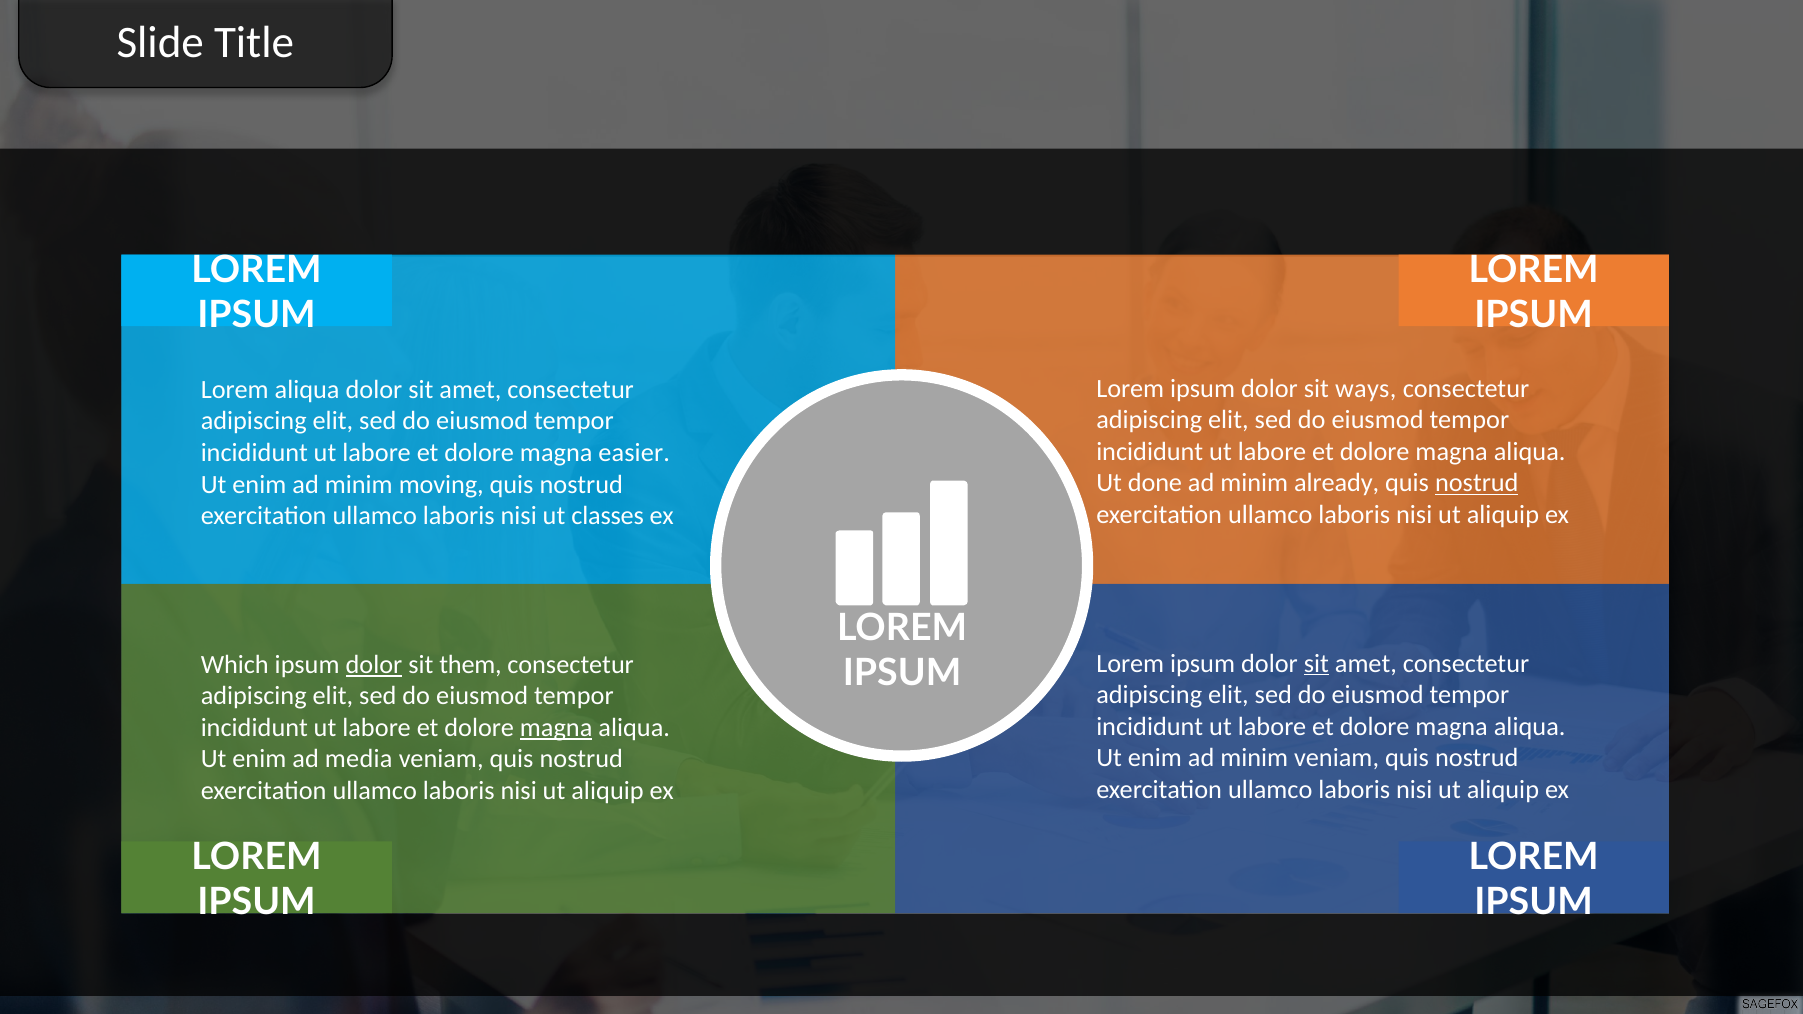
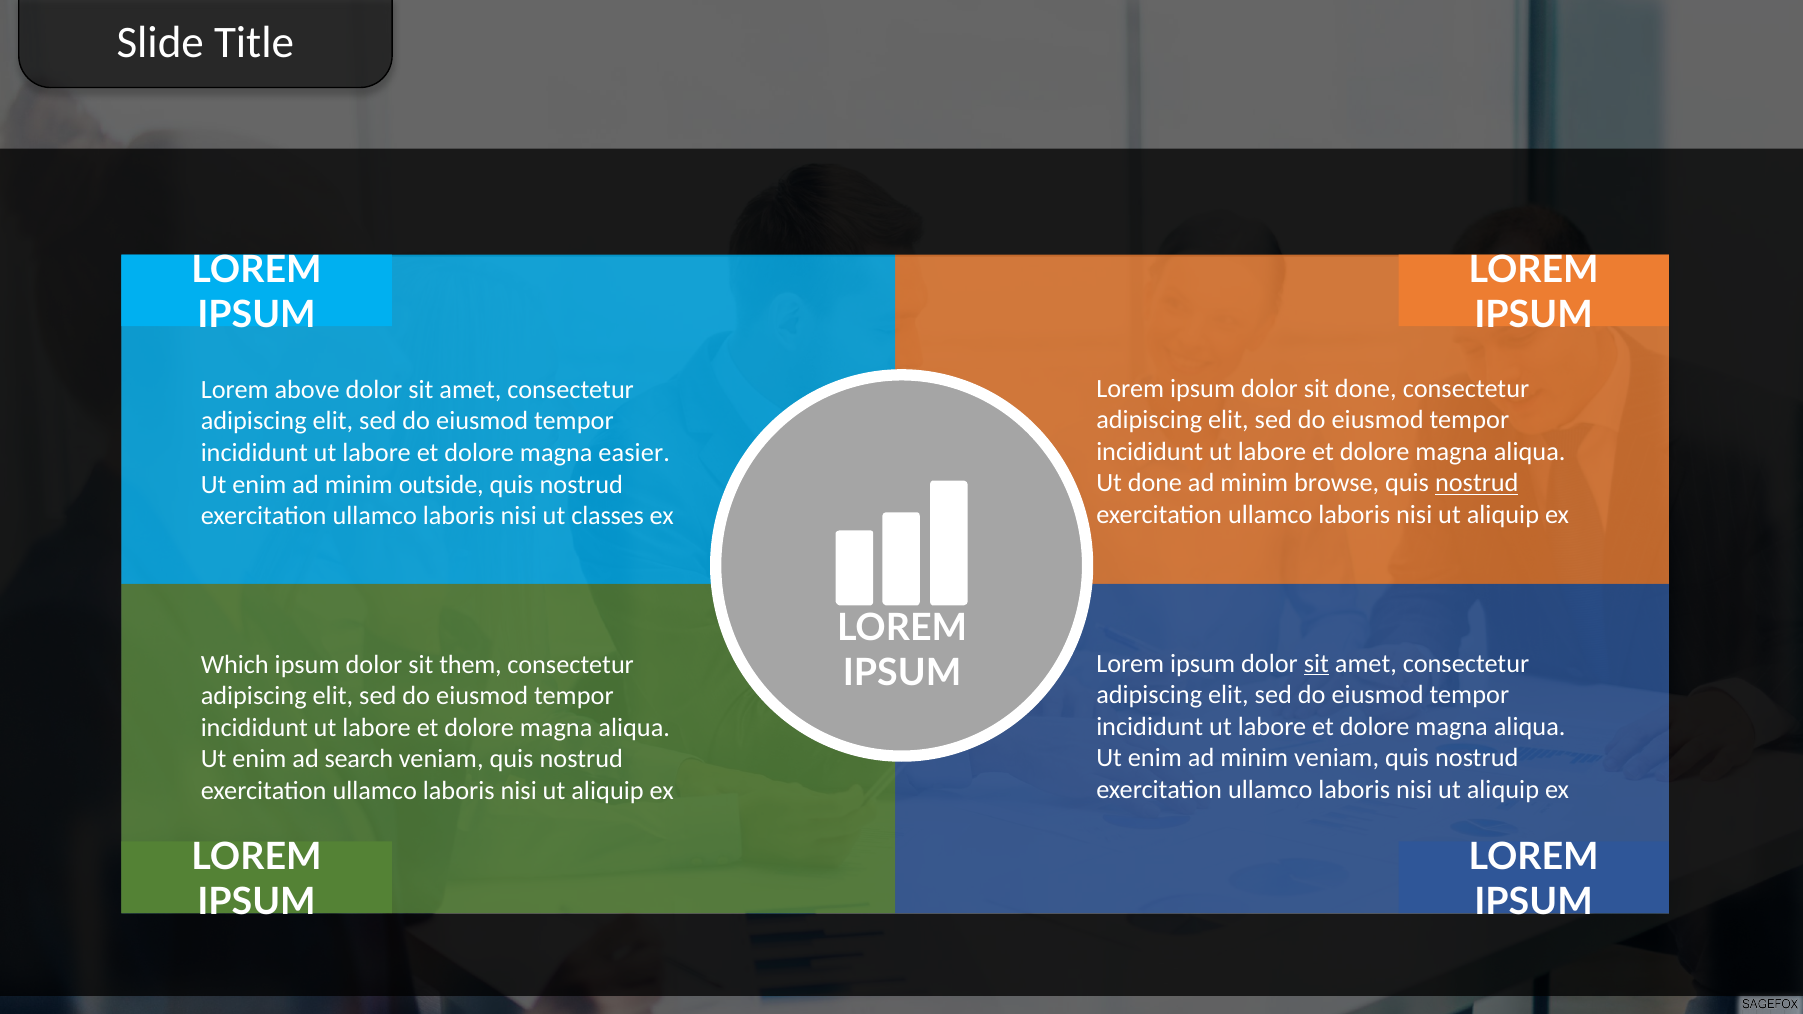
sit ways: ways -> done
Lorem aliqua: aliqua -> above
already: already -> browse
moving: moving -> outside
dolor at (374, 665) underline: present -> none
magna at (556, 728) underline: present -> none
media: media -> search
